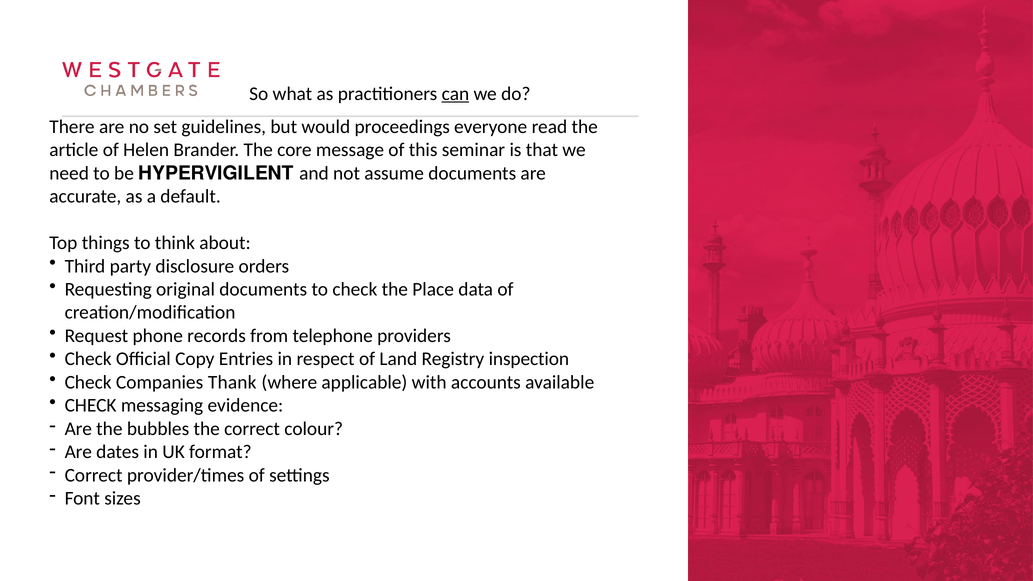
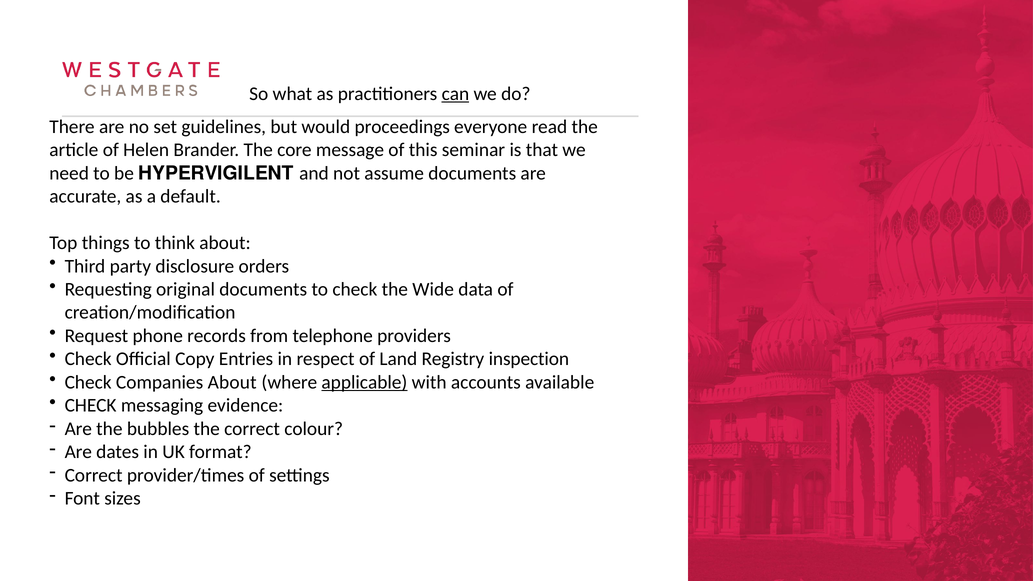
Place: Place -> Wide
Companies Thank: Thank -> About
applicable underline: none -> present
